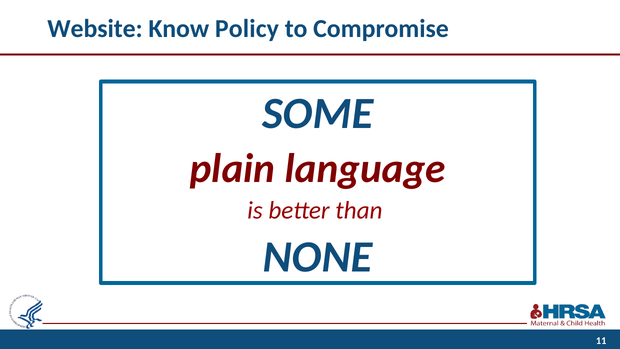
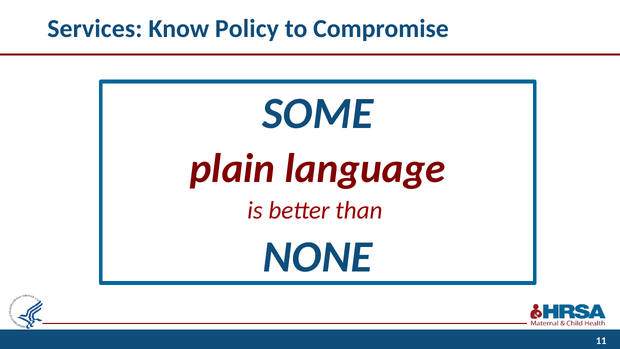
Website: Website -> Services
